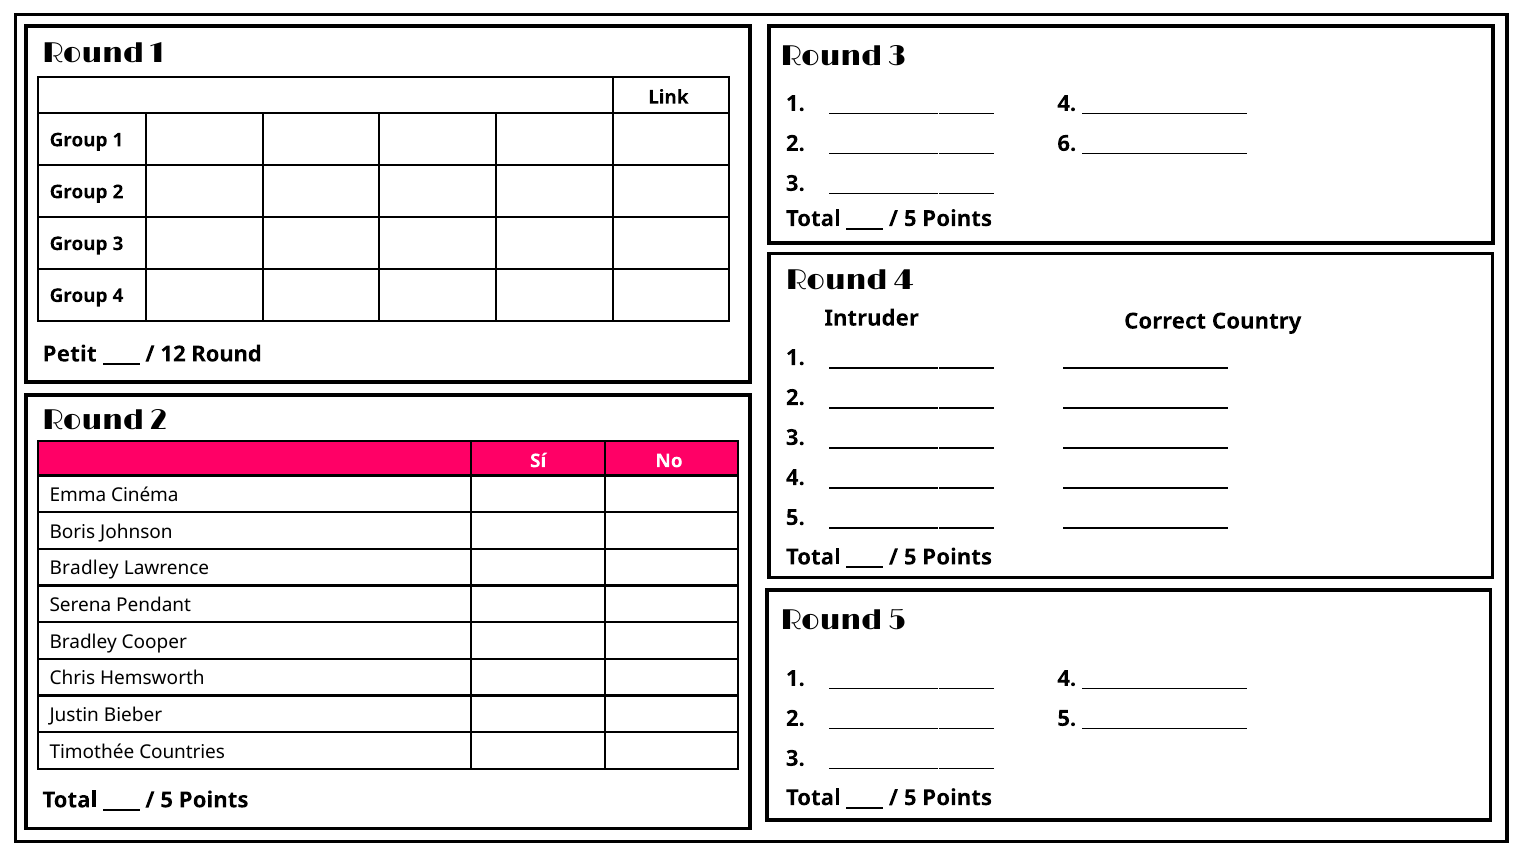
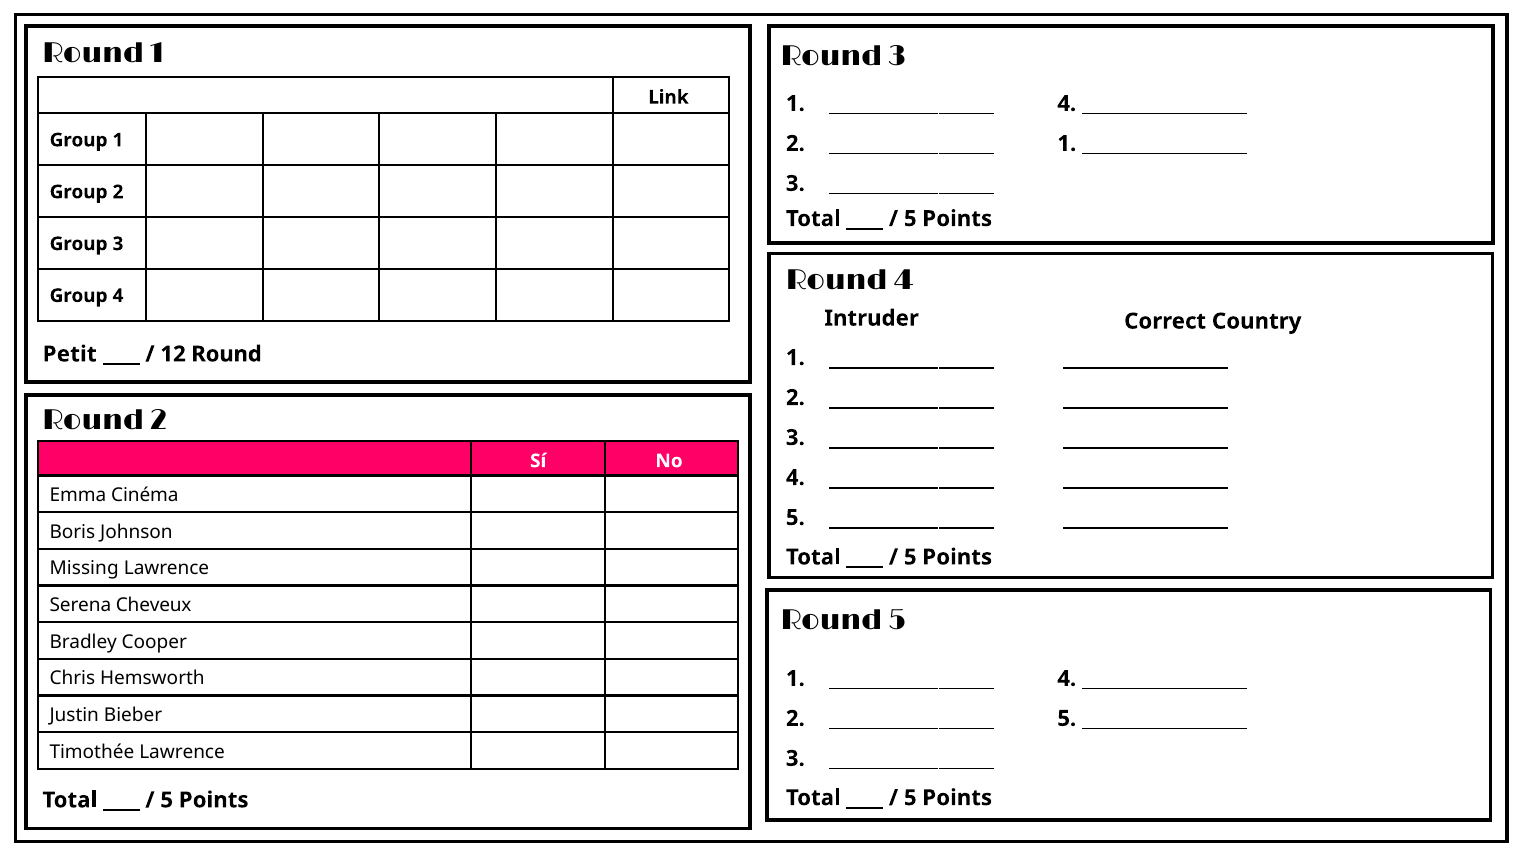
6 at (1067, 144): 6 -> 1
Bradley at (84, 569): Bradley -> Missing
Pendant: Pendant -> Cheveux
Timothée Countries: Countries -> Lawrence
